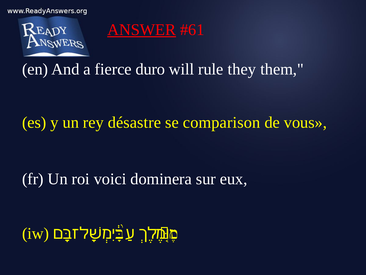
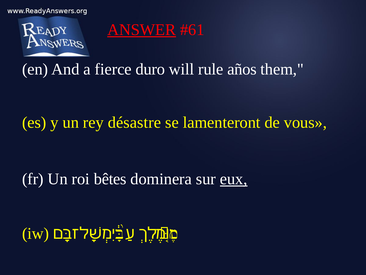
they: they -> años
comparison: comparison -> lamenteront
voici: voici -> bêtes
eux underline: none -> present
